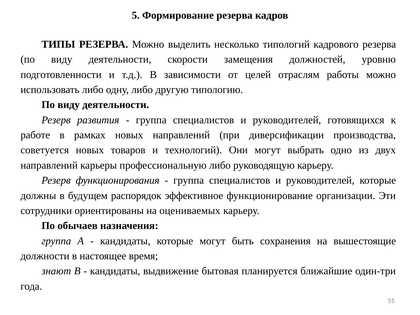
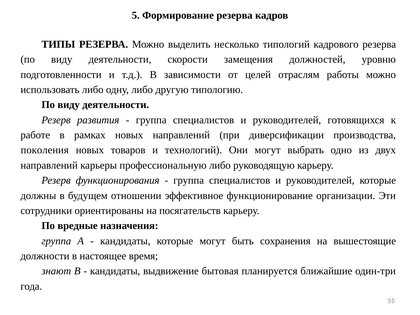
советуется: советуется -> поколения
распорядок: распорядок -> отношении
оцениваемых: оцениваемых -> посягательств
обычаев: обычаев -> вредные
